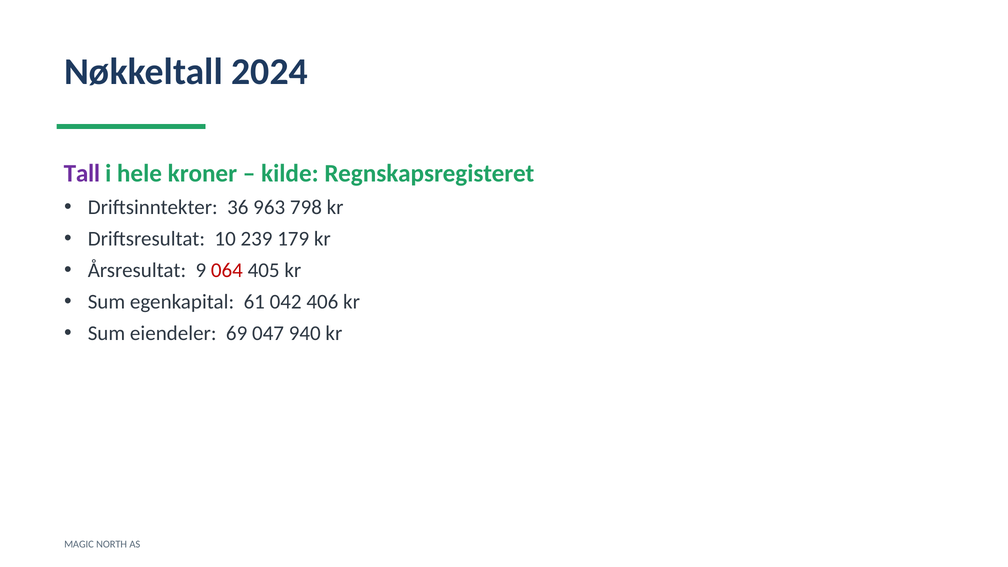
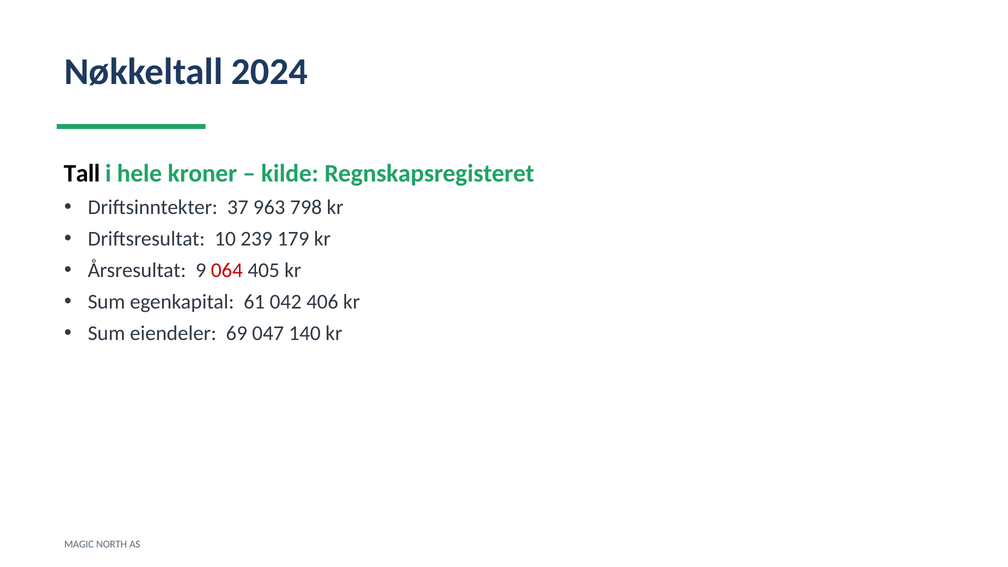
Tall colour: purple -> black
36: 36 -> 37
940: 940 -> 140
